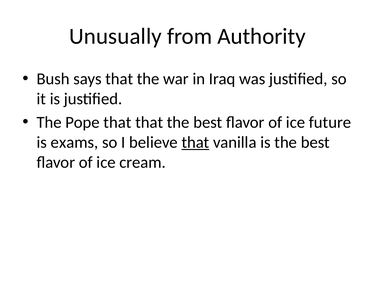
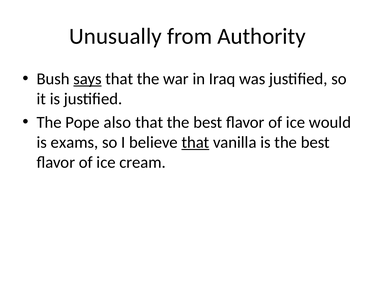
says underline: none -> present
Pope that: that -> also
future: future -> would
